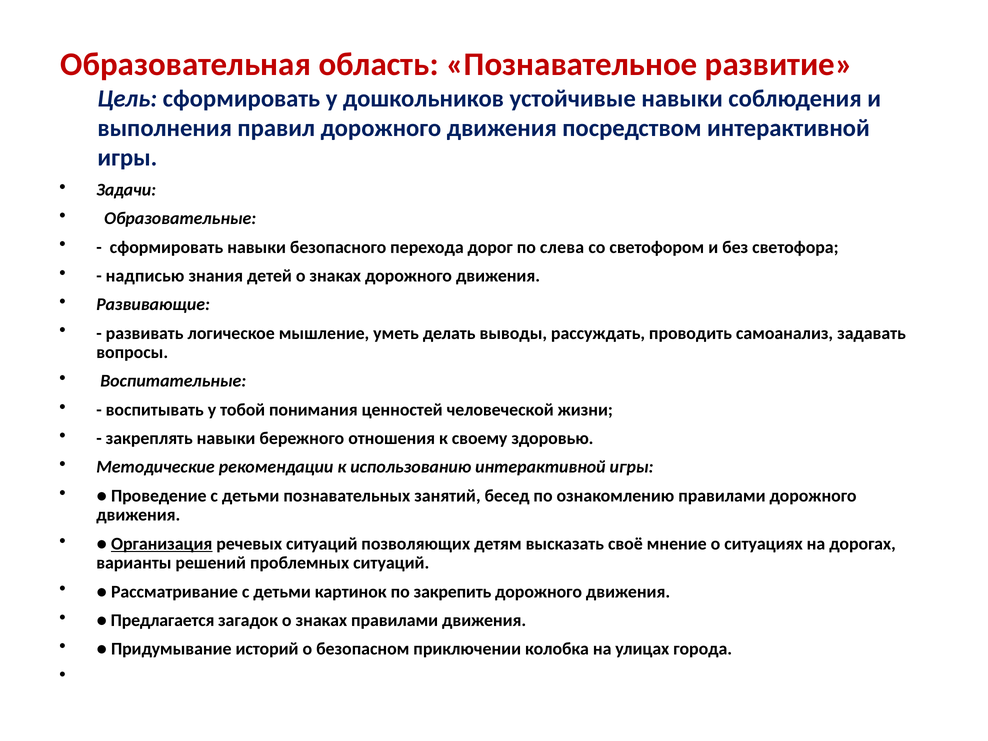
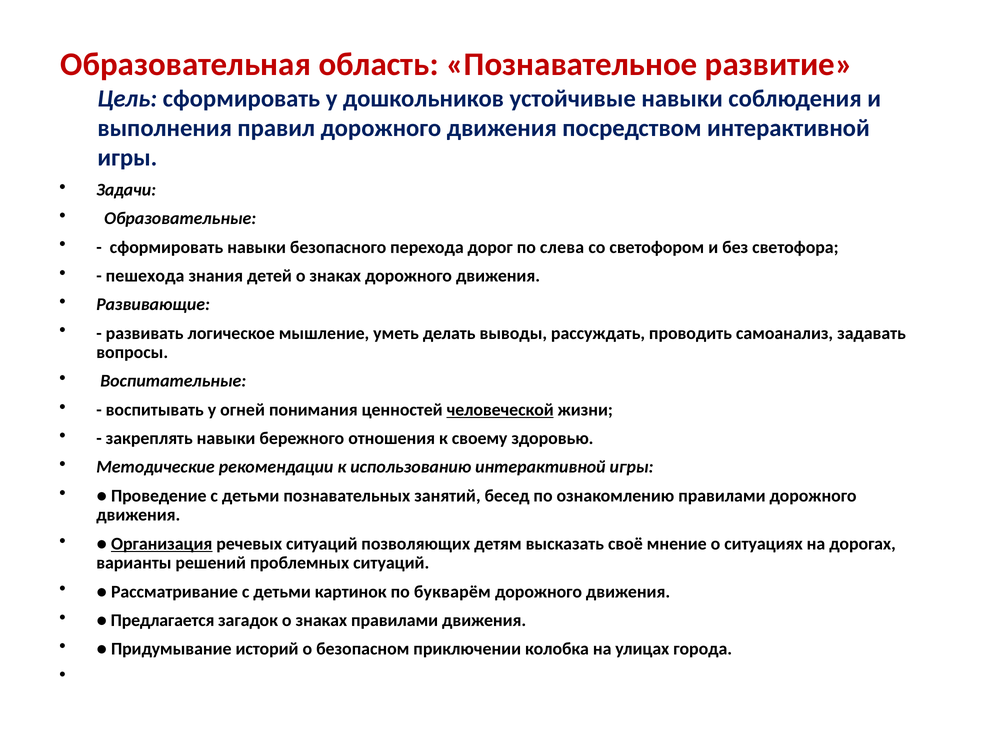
надписью: надписью -> пешехода
тобой: тобой -> огней
человеческой underline: none -> present
закрепить: закрепить -> букварём
